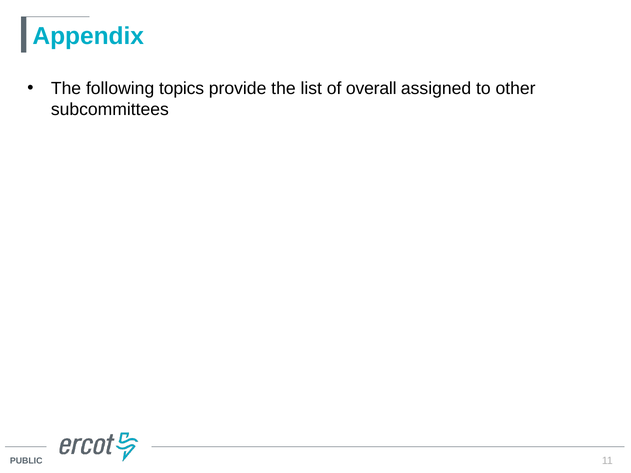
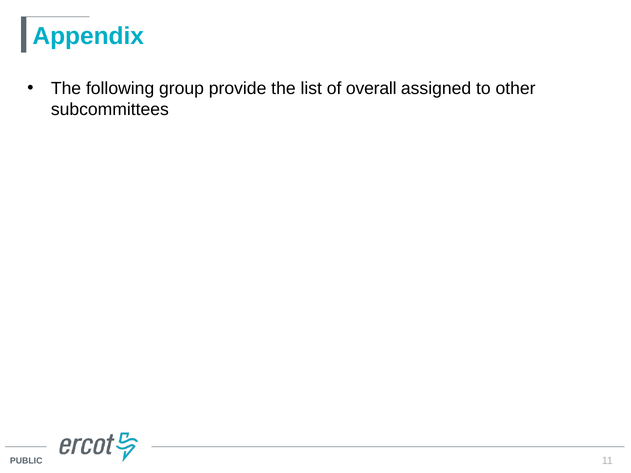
topics: topics -> group
